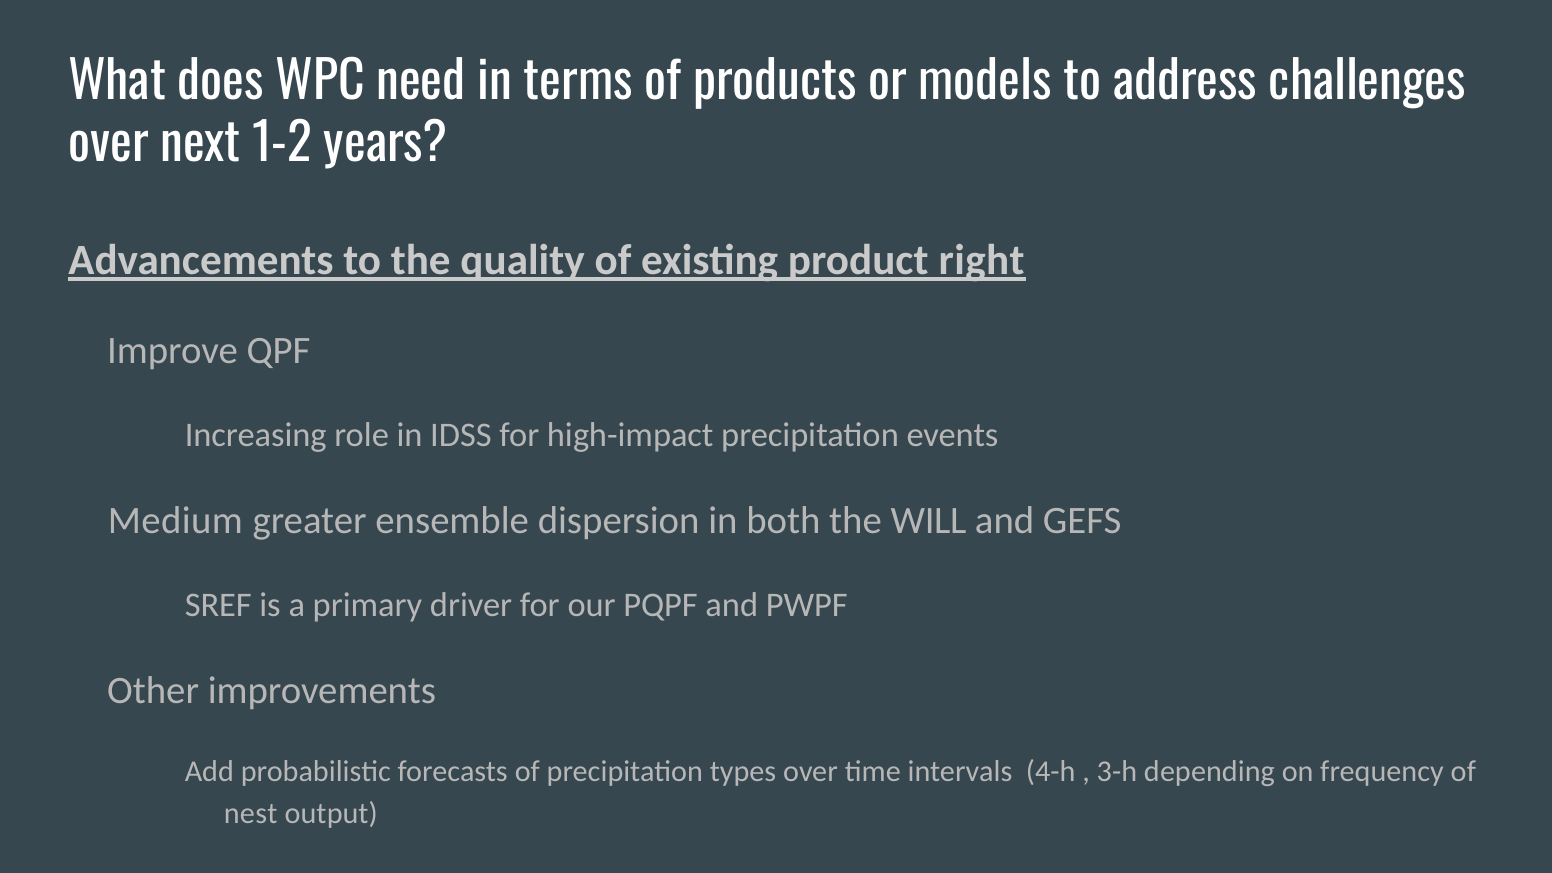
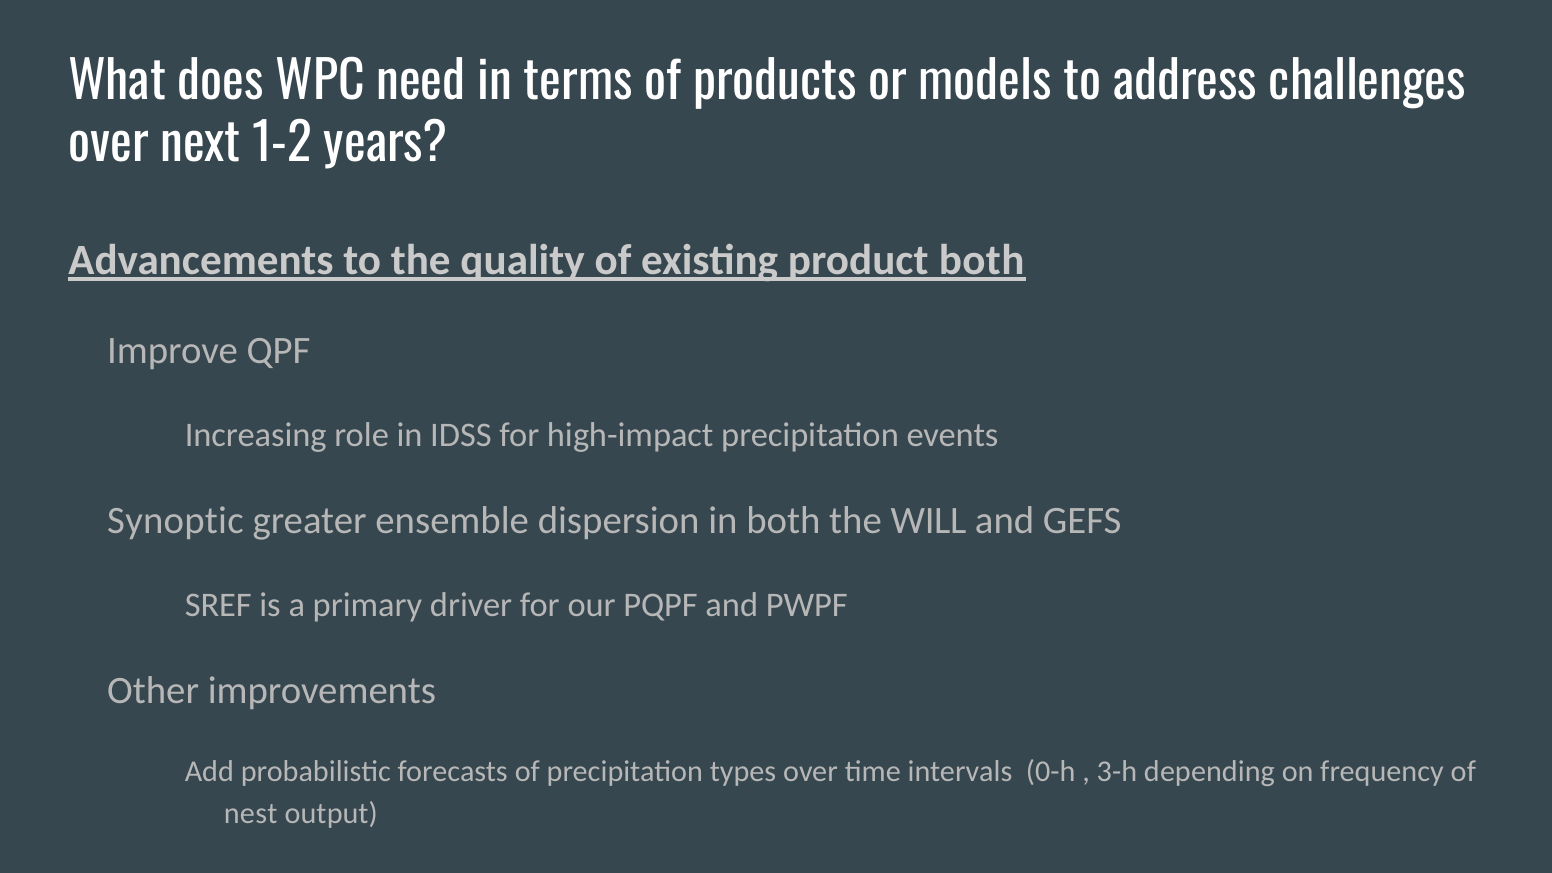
product right: right -> both
Medium: Medium -> Synoptic
4-h: 4-h -> 0-h
